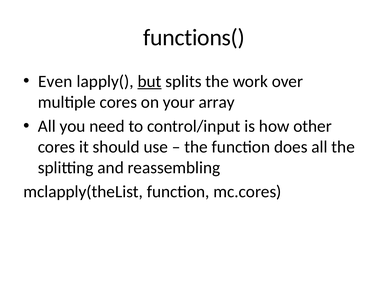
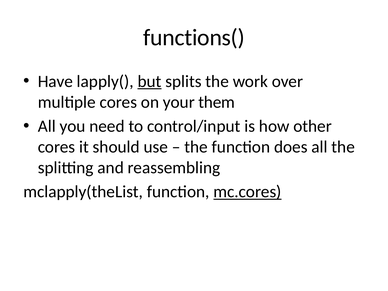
Even: Even -> Have
array: array -> them
mc.cores underline: none -> present
